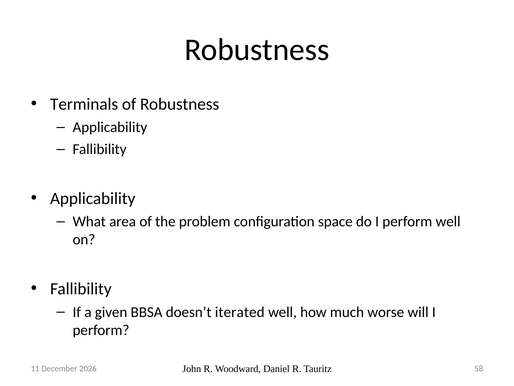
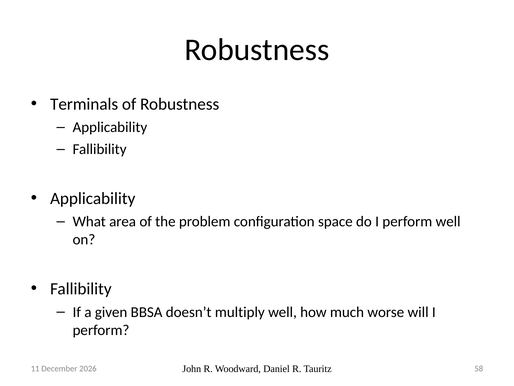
iterated: iterated -> multiply
